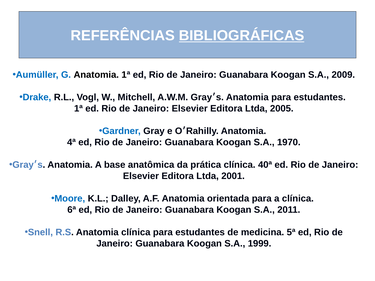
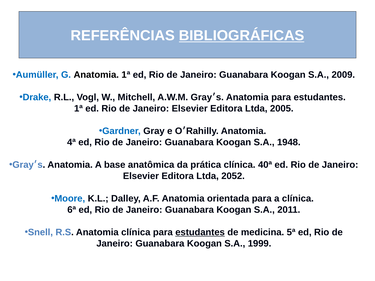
1970: 1970 -> 1948
2001: 2001 -> 2052
estudantes at (200, 232) underline: none -> present
